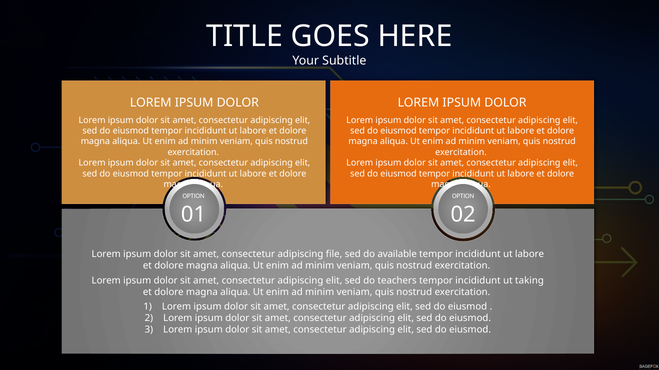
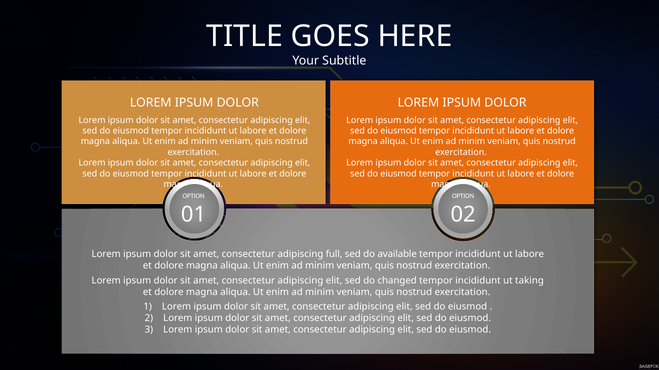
file: file -> full
teachers: teachers -> changed
